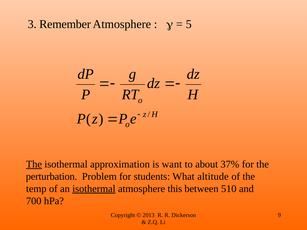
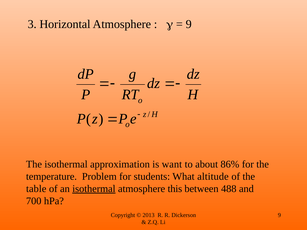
Remember: Remember -> Horizontal
5 at (189, 24): 5 -> 9
The at (34, 164) underline: present -> none
37%: 37% -> 86%
perturbation: perturbation -> temperature
temp: temp -> table
510: 510 -> 488
